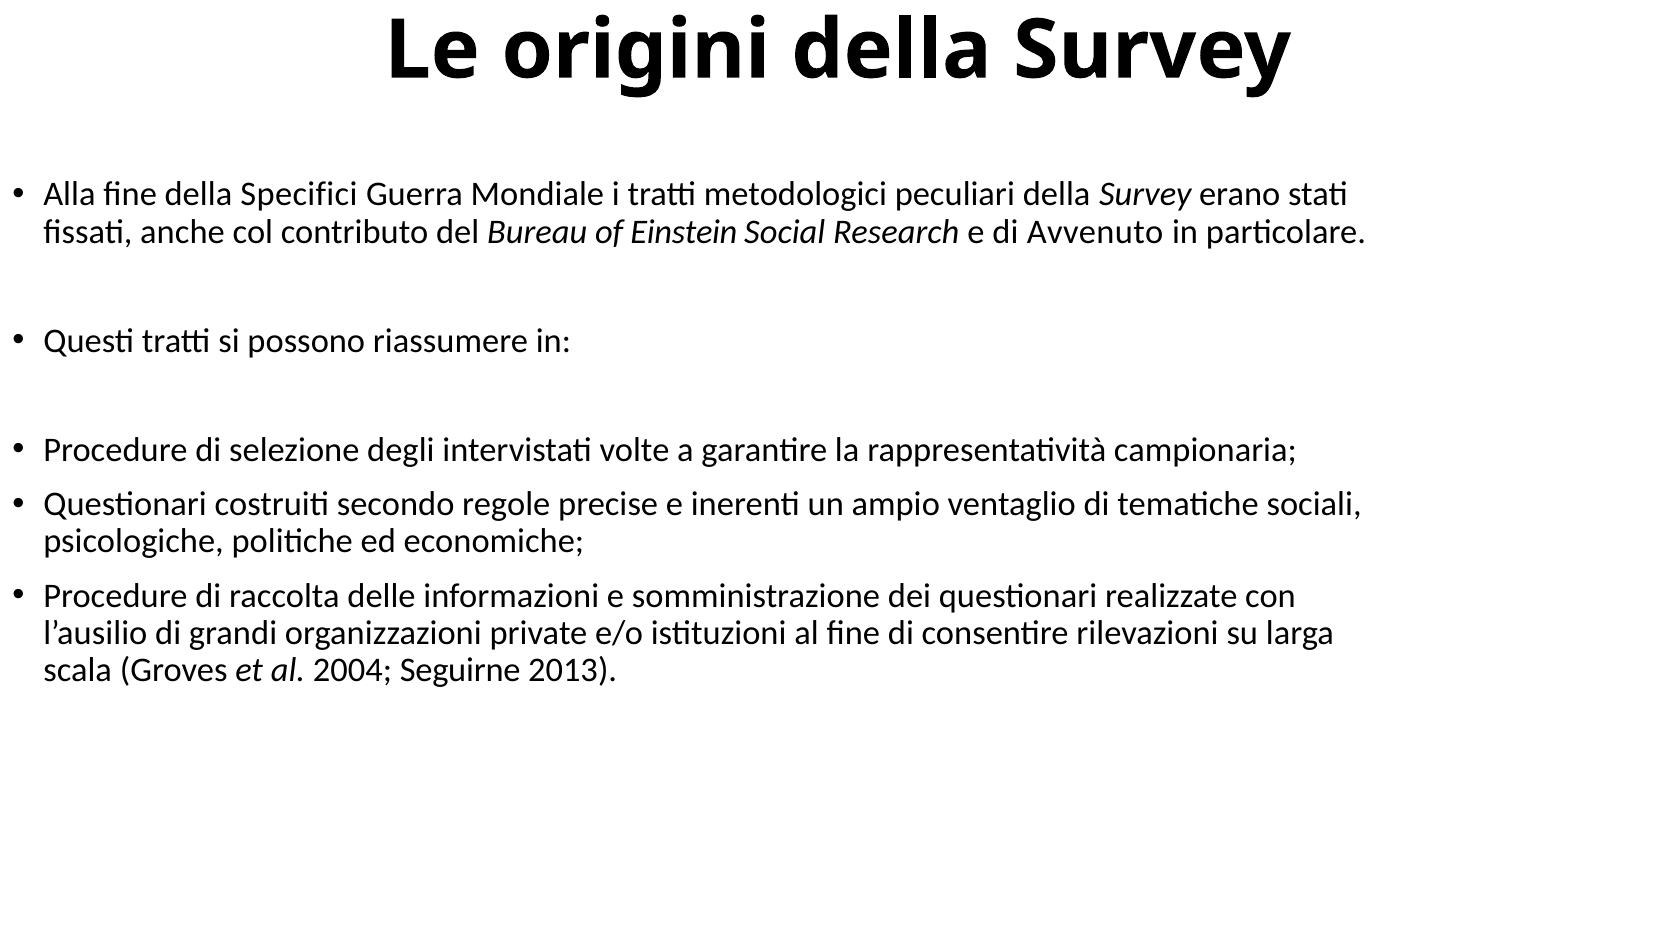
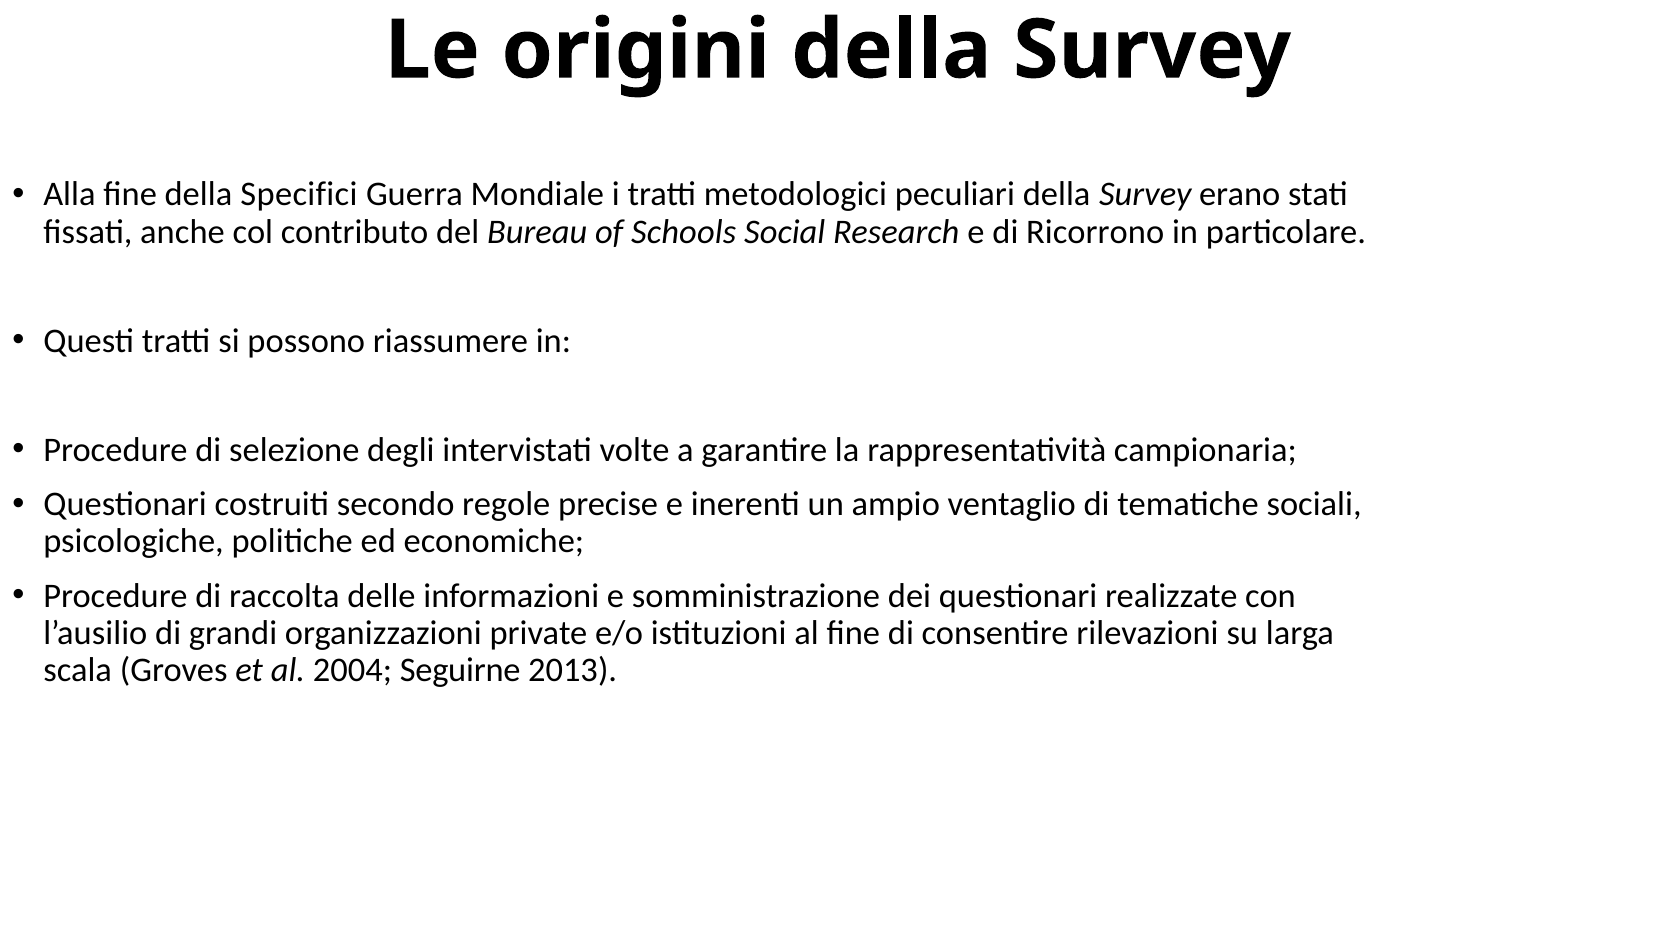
Einstein: Einstein -> Schools
Avvenuto: Avvenuto -> Ricorrono
